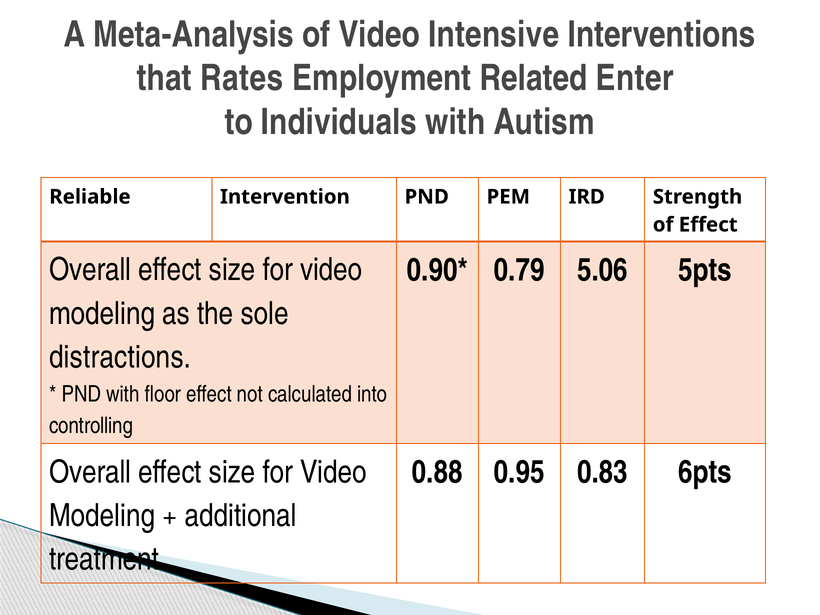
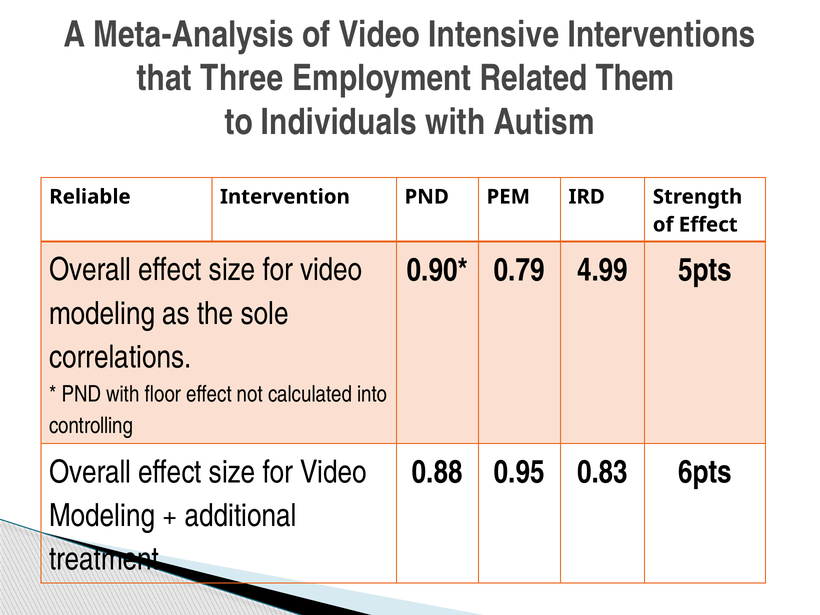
Rates: Rates -> Three
Enter: Enter -> Them
5.06: 5.06 -> 4.99
distractions: distractions -> correlations
